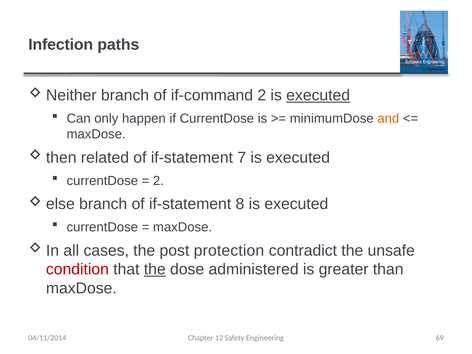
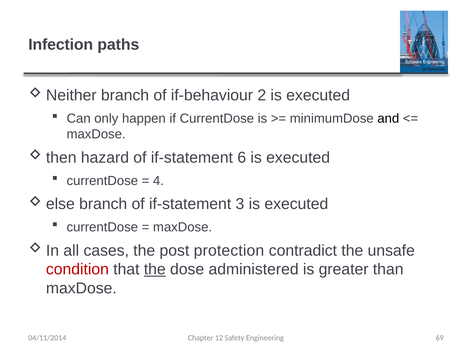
if-command: if-command -> if-behaviour
executed at (318, 95) underline: present -> none
and colour: orange -> black
related: related -> hazard
7: 7 -> 6
2 at (158, 181): 2 -> 4
8: 8 -> 3
